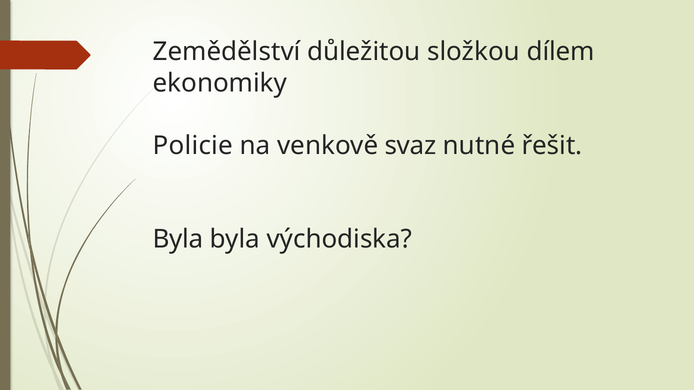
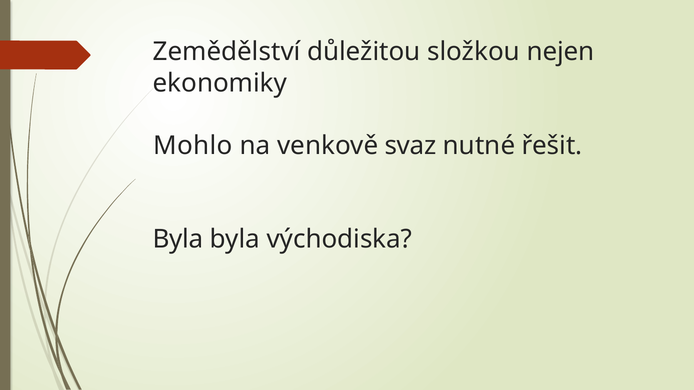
dílem: dílem -> nejen
Policie: Policie -> Mohlo
